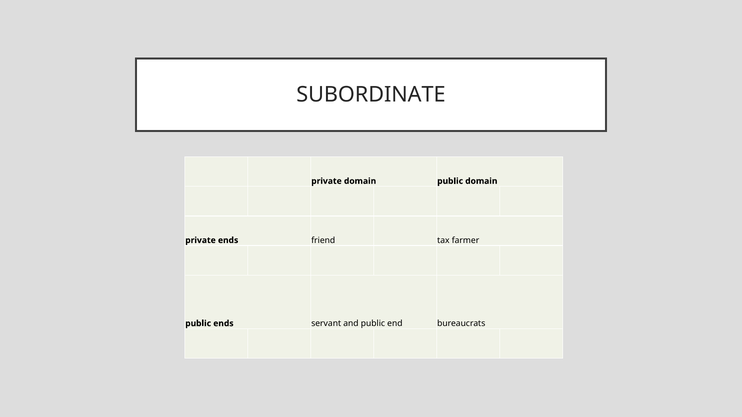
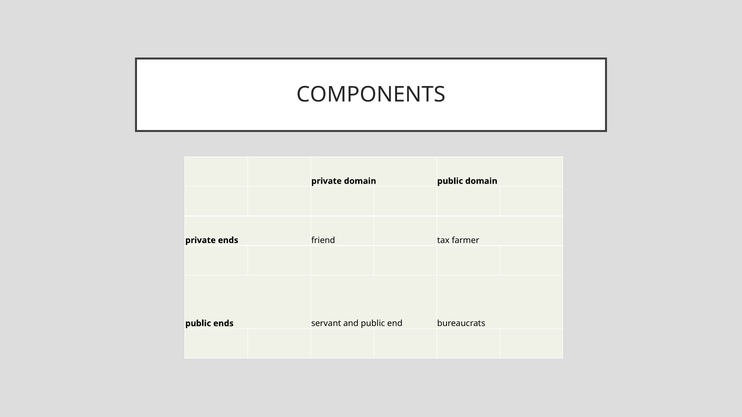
SUBORDINATE: SUBORDINATE -> COMPONENTS
